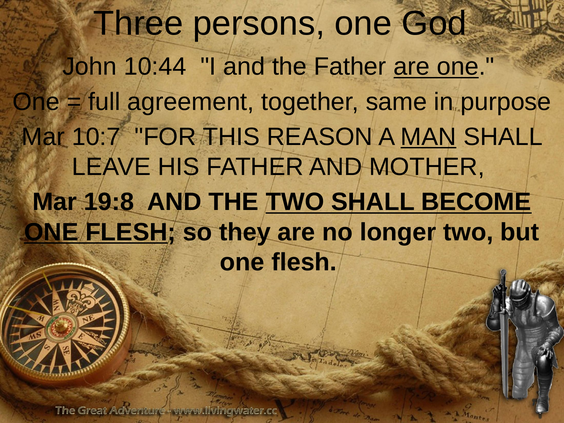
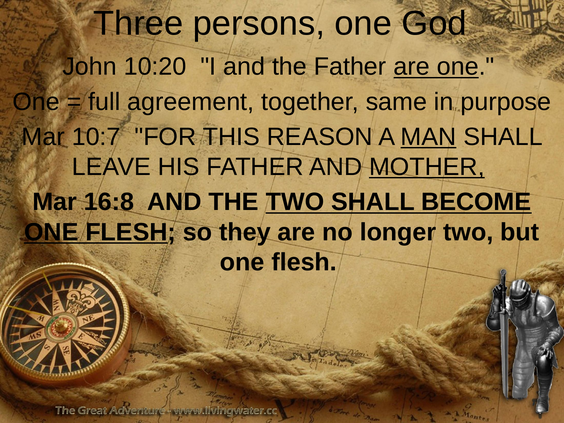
10:44: 10:44 -> 10:20
MOTHER underline: none -> present
19:8: 19:8 -> 16:8
